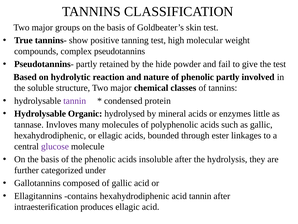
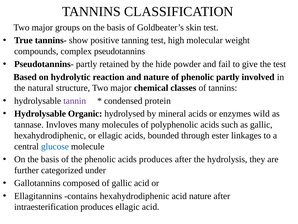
soluble: soluble -> natural
little: little -> wild
glucose colour: purple -> blue
acids insoluble: insoluble -> produces
acid tannin: tannin -> nature
